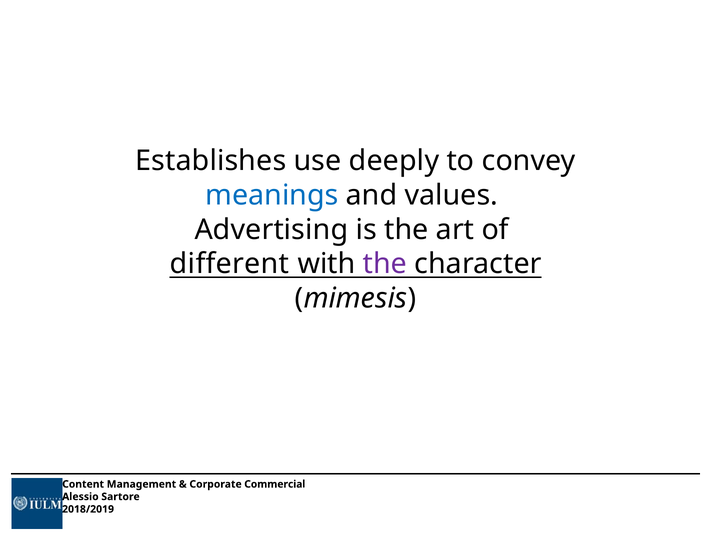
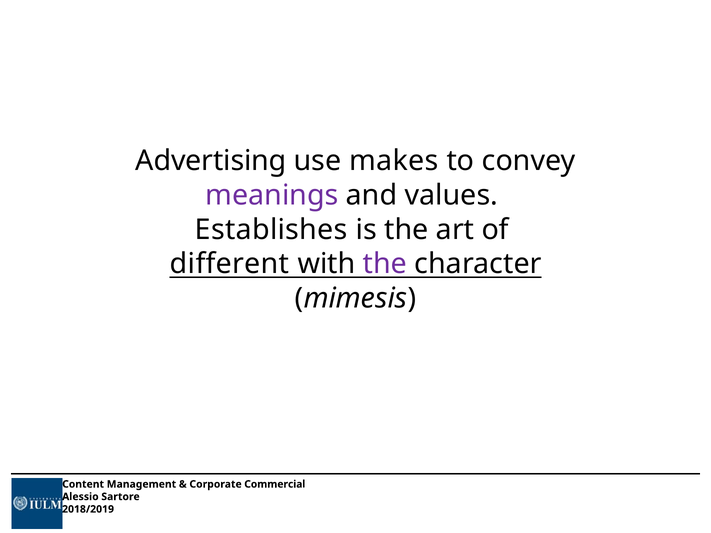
Establishes: Establishes -> Advertising
deeply: deeply -> makes
meanings colour: blue -> purple
Advertising: Advertising -> Establishes
